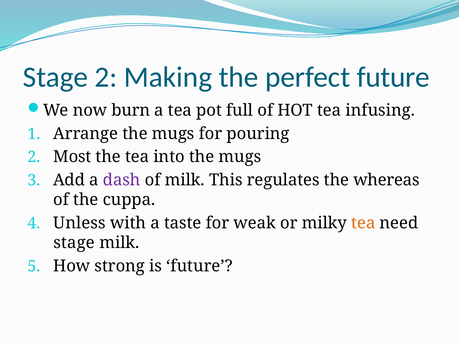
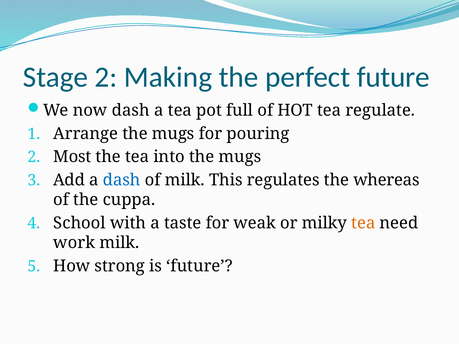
now burn: burn -> dash
infusing: infusing -> regulate
dash at (122, 180) colour: purple -> blue
Unless: Unless -> School
stage at (74, 243): stage -> work
